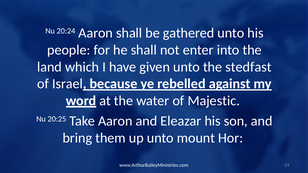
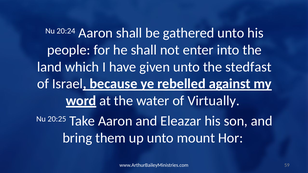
Majestic: Majestic -> Virtually
